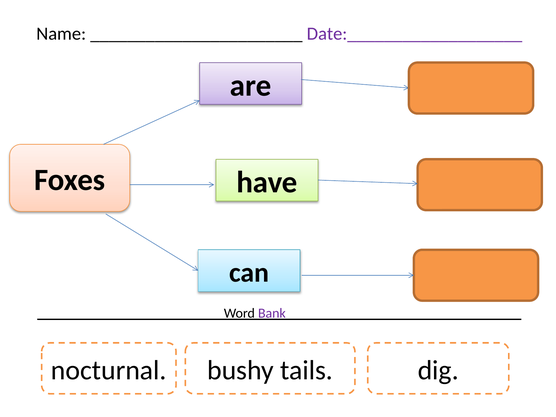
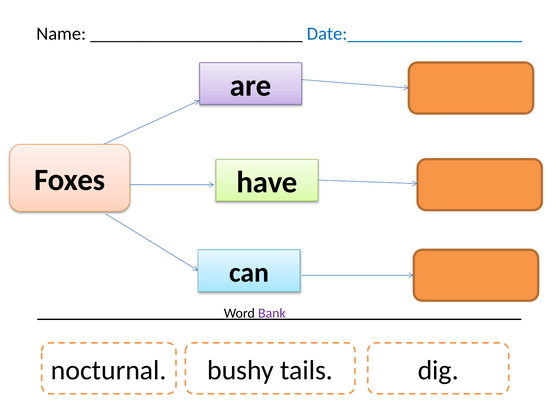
Date:___________________ colour: purple -> blue
